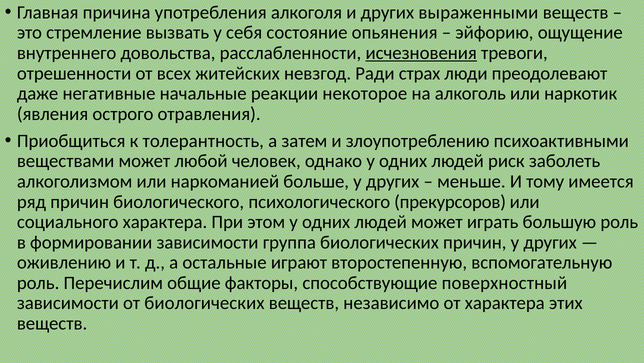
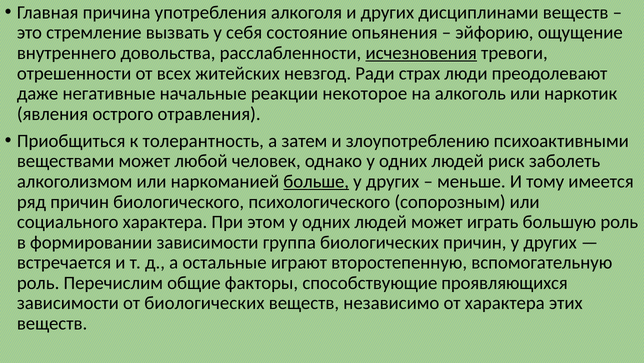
выраженными: выраженными -> дисциплинами
больше underline: none -> present
прекурсоров: прекурсоров -> сопорозным
оживлению: оживлению -> встречается
поверхностный: поверхностный -> проявляющихся
